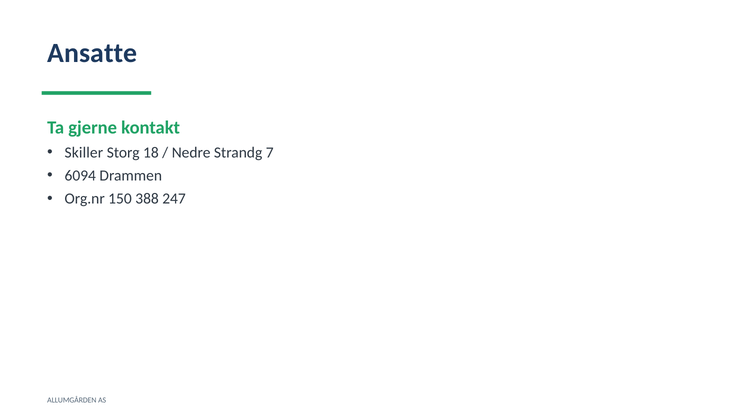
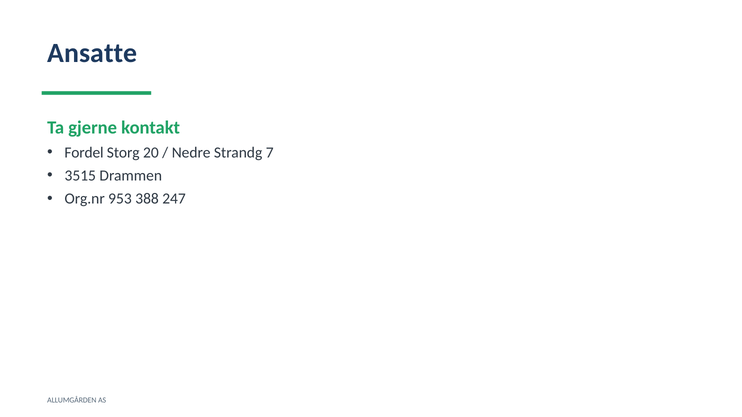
Skiller: Skiller -> Fordel
18: 18 -> 20
6094: 6094 -> 3515
150: 150 -> 953
